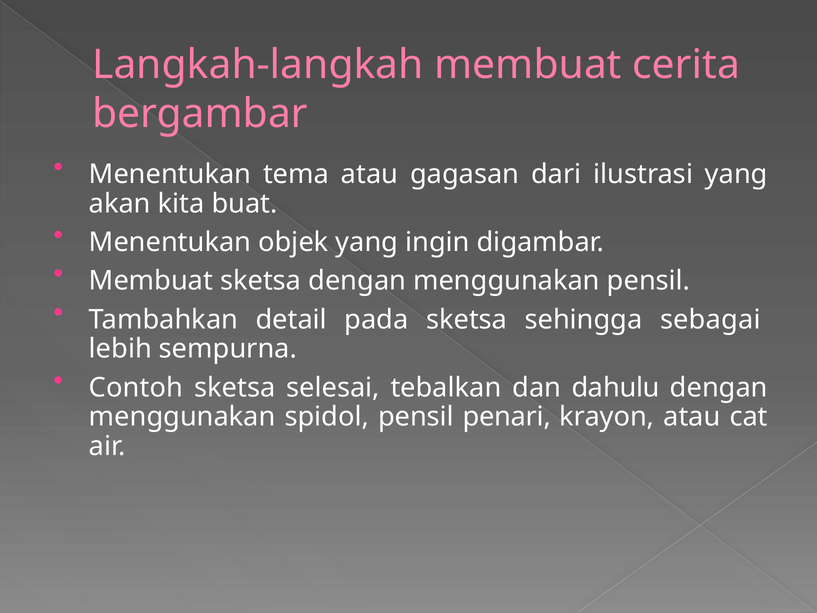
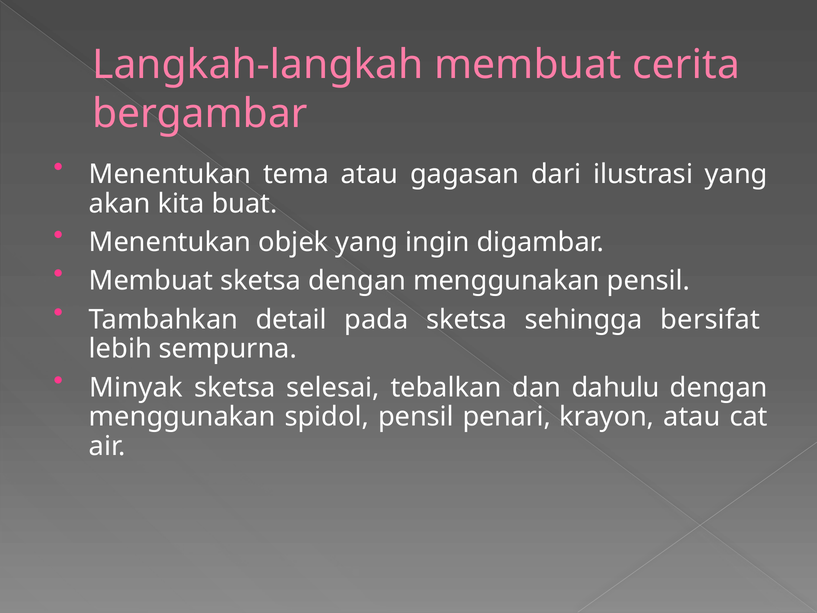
sebagai: sebagai -> bersifat
Contoh: Contoh -> Minyak
